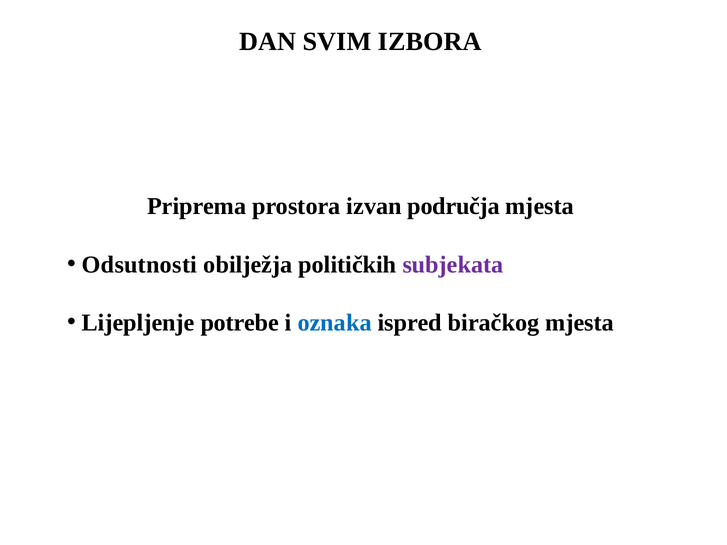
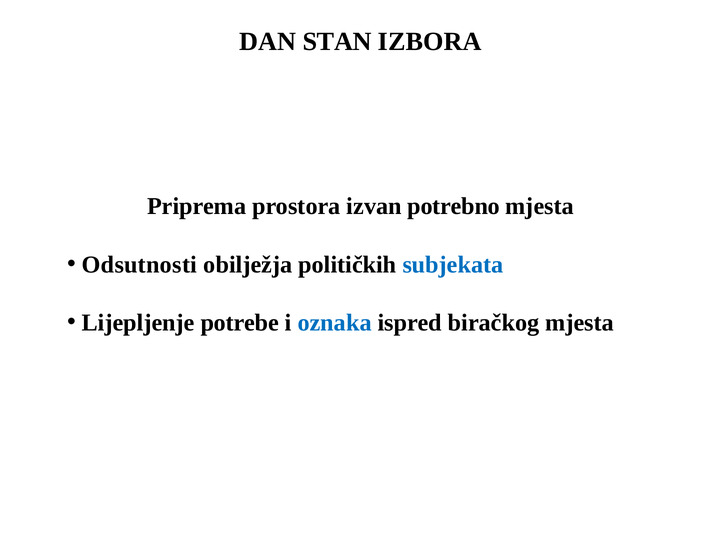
SVIM: SVIM -> STAN
područja: područja -> potrebno
subjekata colour: purple -> blue
